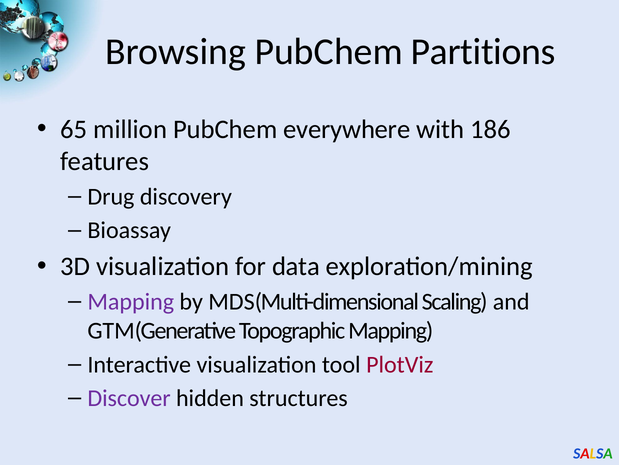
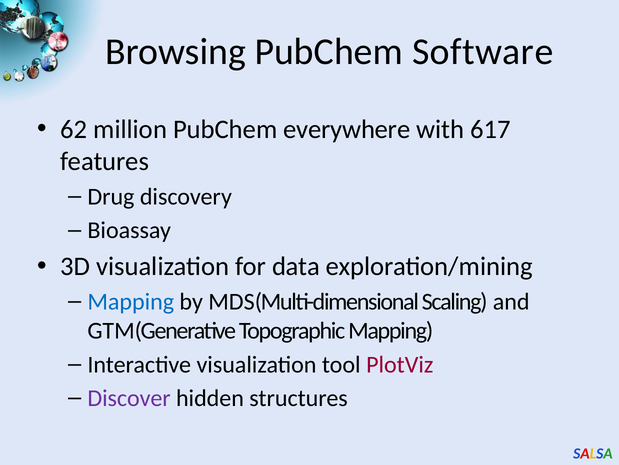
Partitions: Partitions -> Software
65: 65 -> 62
186: 186 -> 617
Mapping at (131, 301) colour: purple -> blue
